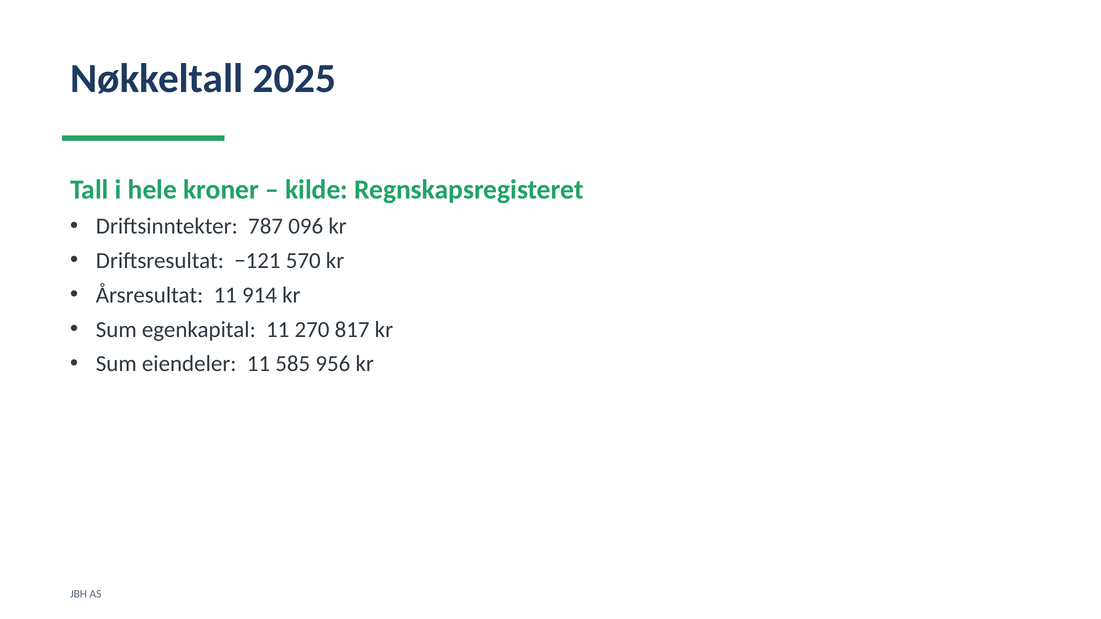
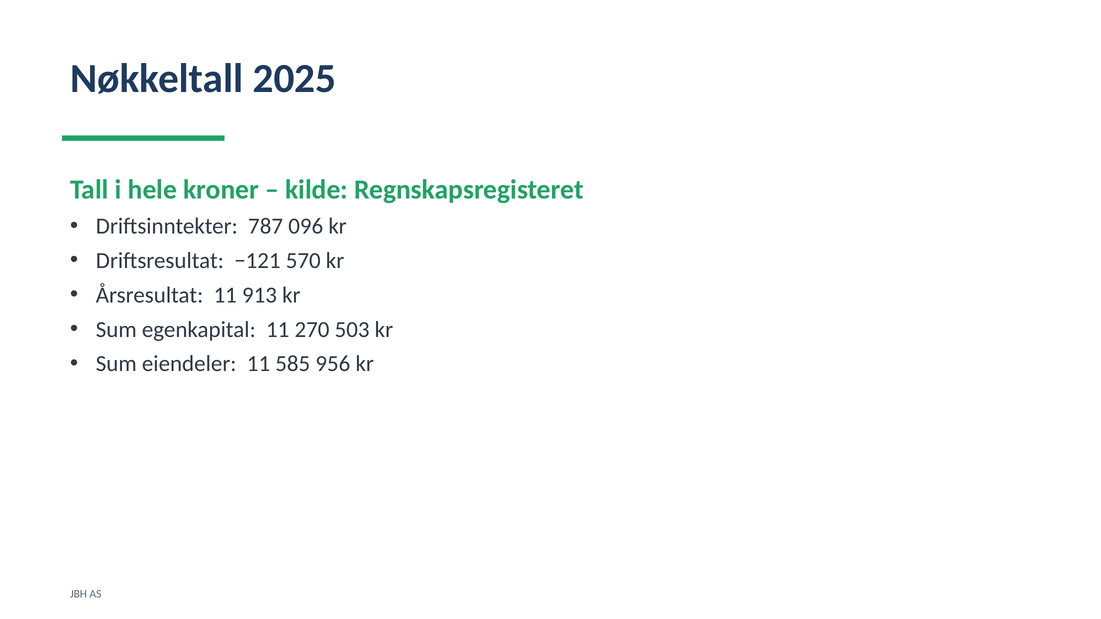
914: 914 -> 913
817: 817 -> 503
